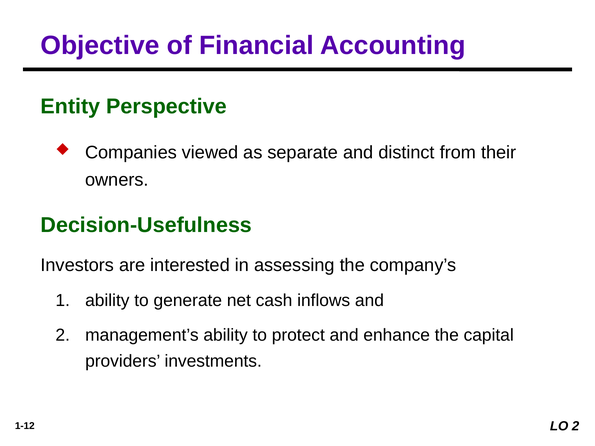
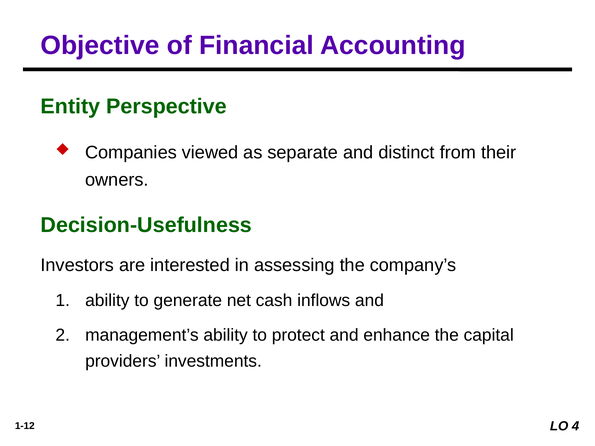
LO 2: 2 -> 4
